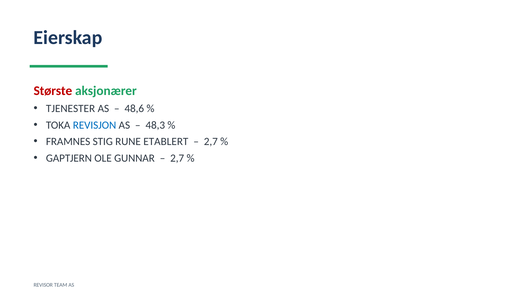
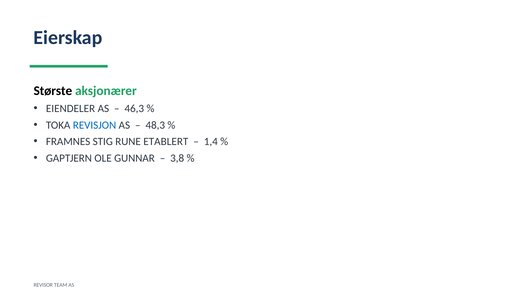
Største colour: red -> black
TJENESTER: TJENESTER -> EIENDELER
48,6: 48,6 -> 46,3
2,7 at (211, 142): 2,7 -> 1,4
2,7 at (177, 158): 2,7 -> 3,8
